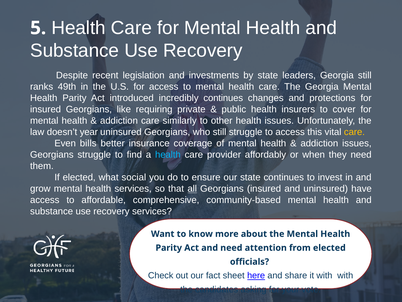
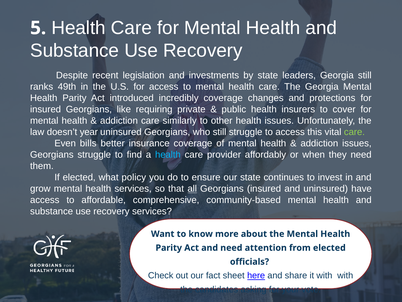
incredibly continues: continues -> coverage
care at (354, 132) colour: yellow -> light green
social: social -> policy
